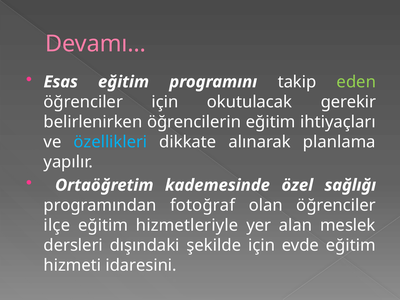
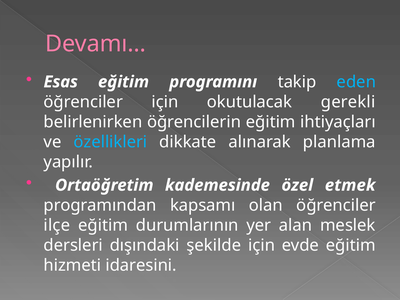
eden colour: light green -> light blue
gerekir: gerekir -> gerekli
sağlığı: sağlığı -> etmek
fotoğraf: fotoğraf -> kapsamı
hizmetleriyle: hizmetleriyle -> durumlarının
